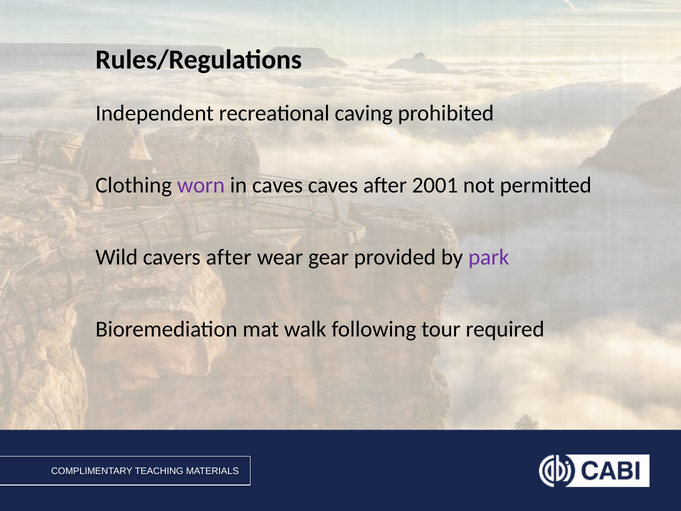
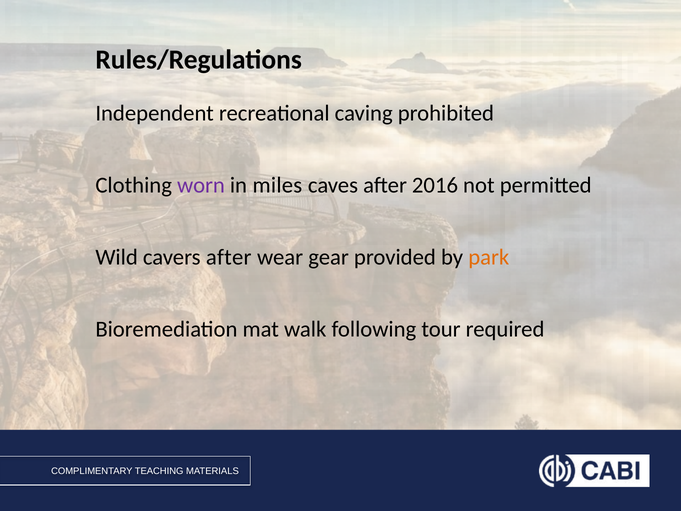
in caves: caves -> miles
2001: 2001 -> 2016
park colour: purple -> orange
